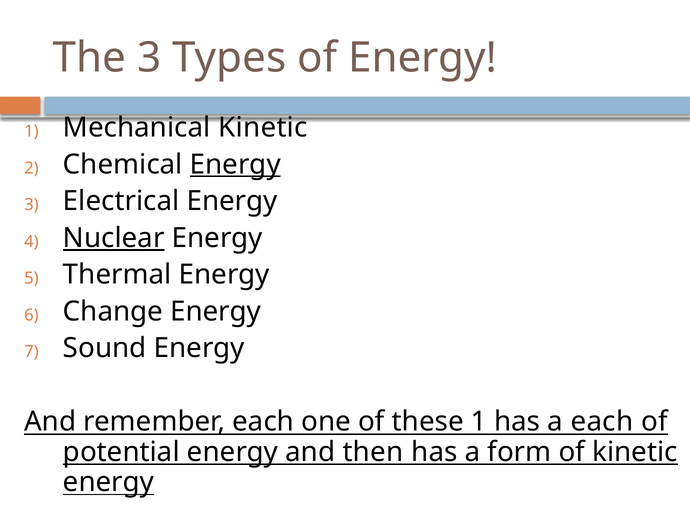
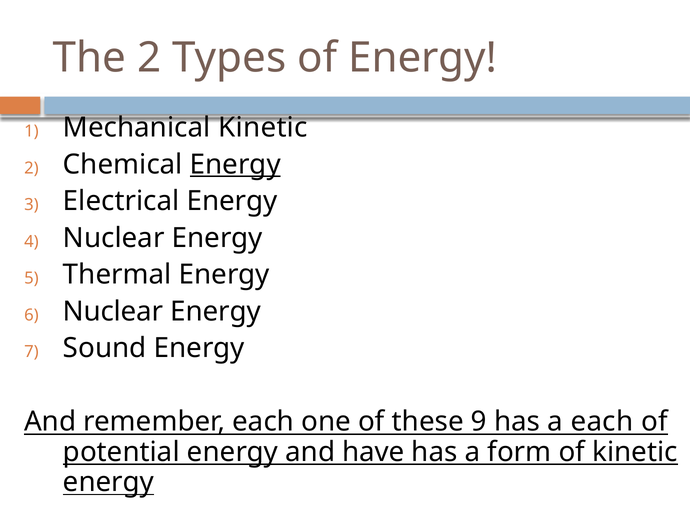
The 3: 3 -> 2
Nuclear at (114, 238) underline: present -> none
Change at (113, 311): Change -> Nuclear
these 1: 1 -> 9
then: then -> have
